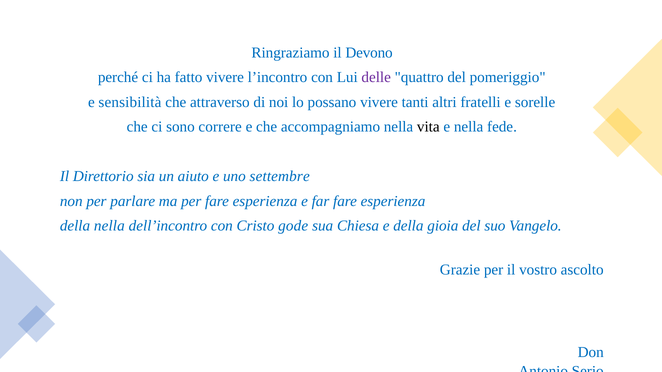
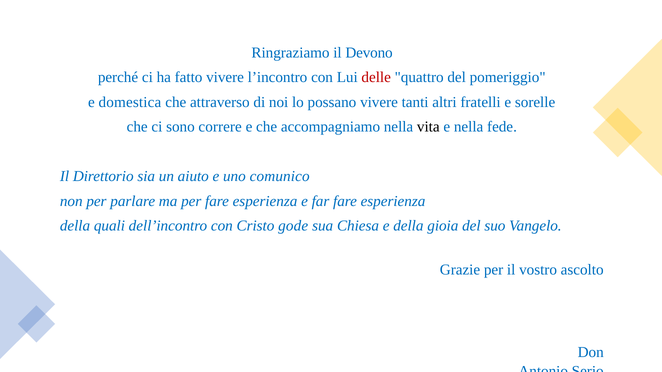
delle colour: purple -> red
sensibilità: sensibilità -> domestica
settembre: settembre -> comunico
della nella: nella -> quali
